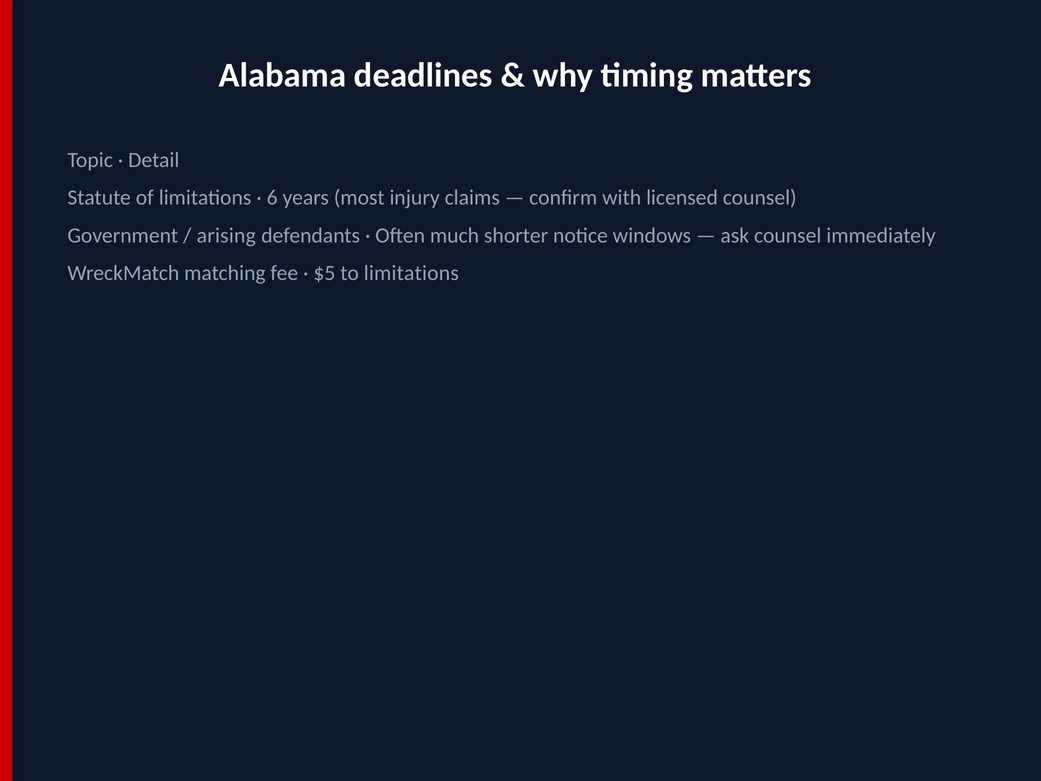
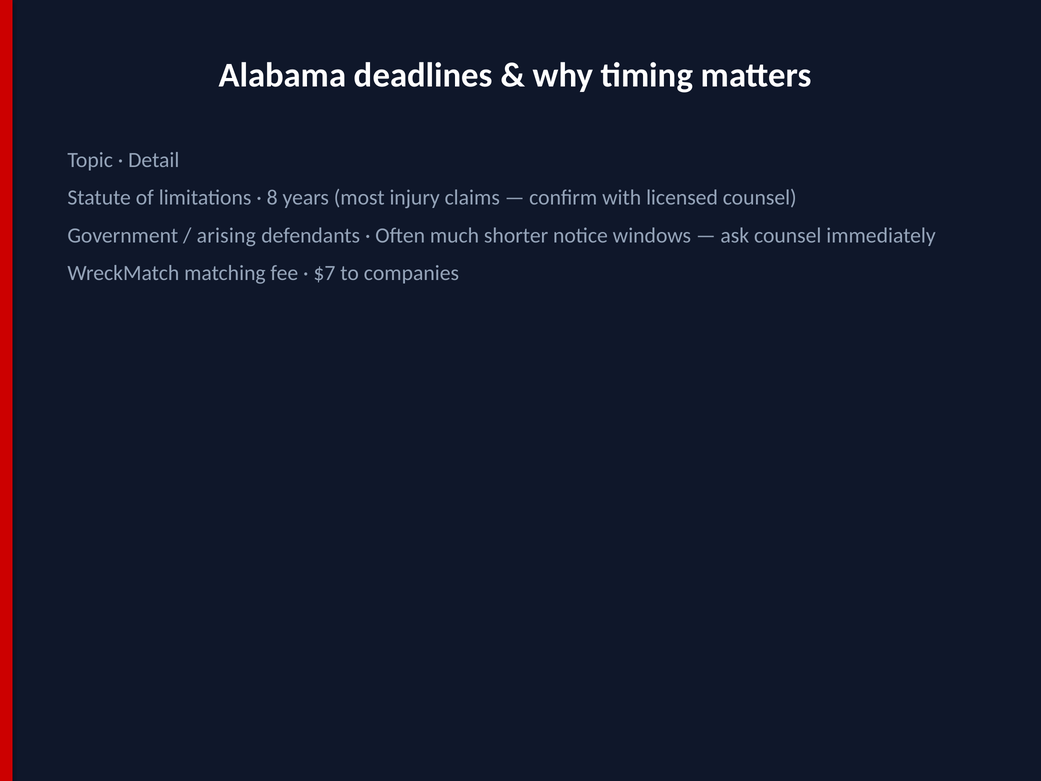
6: 6 -> 8
$5: $5 -> $7
to limitations: limitations -> companies
